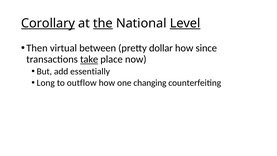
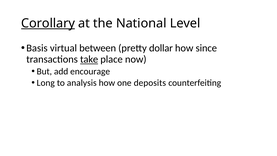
the underline: present -> none
Level underline: present -> none
Then: Then -> Basis
essentially: essentially -> encourage
outflow: outflow -> analysis
changing: changing -> deposits
